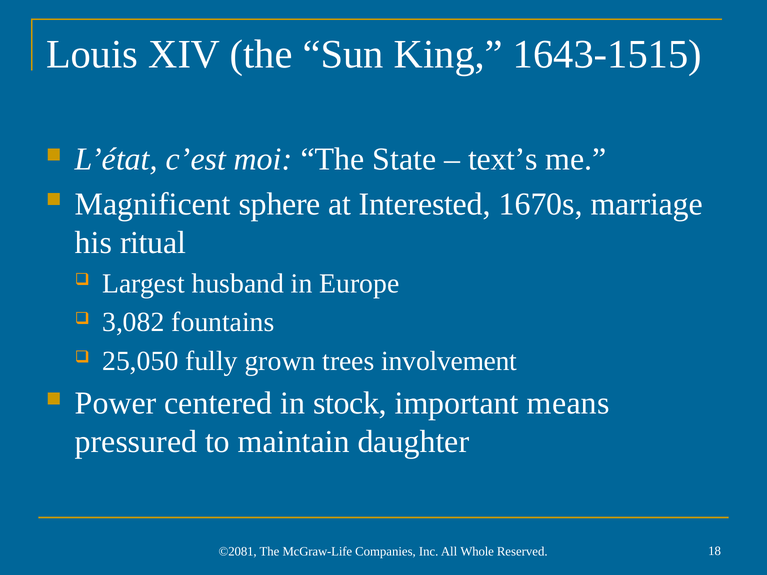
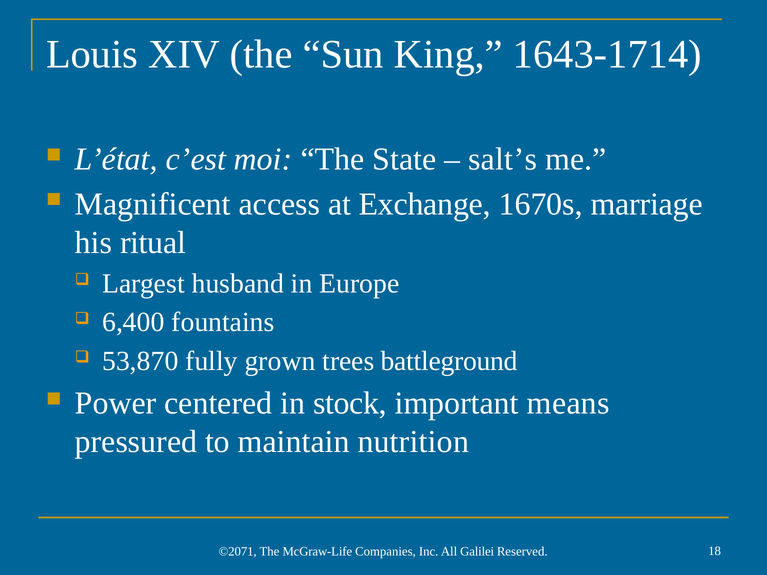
1643-1515: 1643-1515 -> 1643-1714
text’s: text’s -> salt’s
sphere: sphere -> access
Interested: Interested -> Exchange
3,082: 3,082 -> 6,400
25,050: 25,050 -> 53,870
involvement: involvement -> battleground
daughter: daughter -> nutrition
©2081: ©2081 -> ©2071
Whole: Whole -> Galilei
